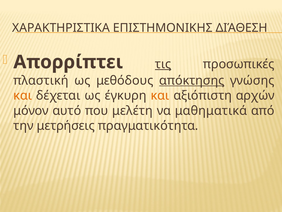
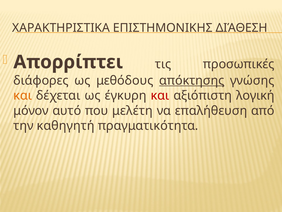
τις underline: present -> none
πλαστική: πλαστική -> διάφορες
και at (160, 95) colour: orange -> red
αρχών: αρχών -> λογική
μαθηματικά: μαθηματικά -> επαλήθευση
μετρήσεις: μετρήσεις -> καθηγητή
